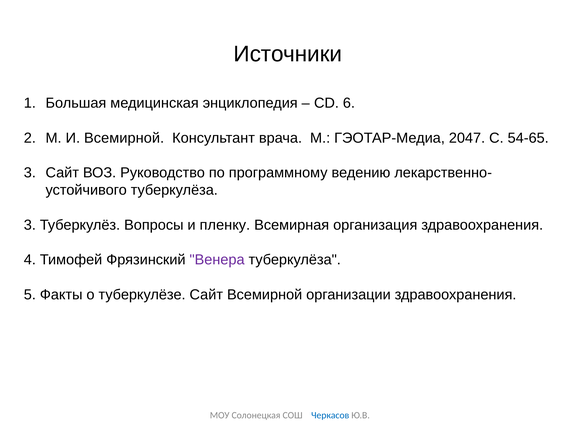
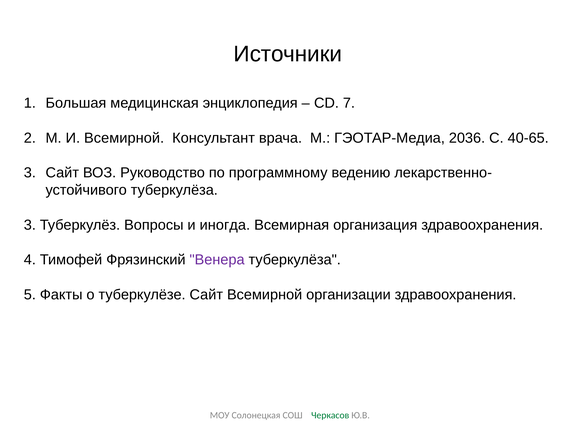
6: 6 -> 7
2047: 2047 -> 2036
54-65: 54-65 -> 40-65
пленку: пленку -> иногда
Черкасов colour: blue -> green
